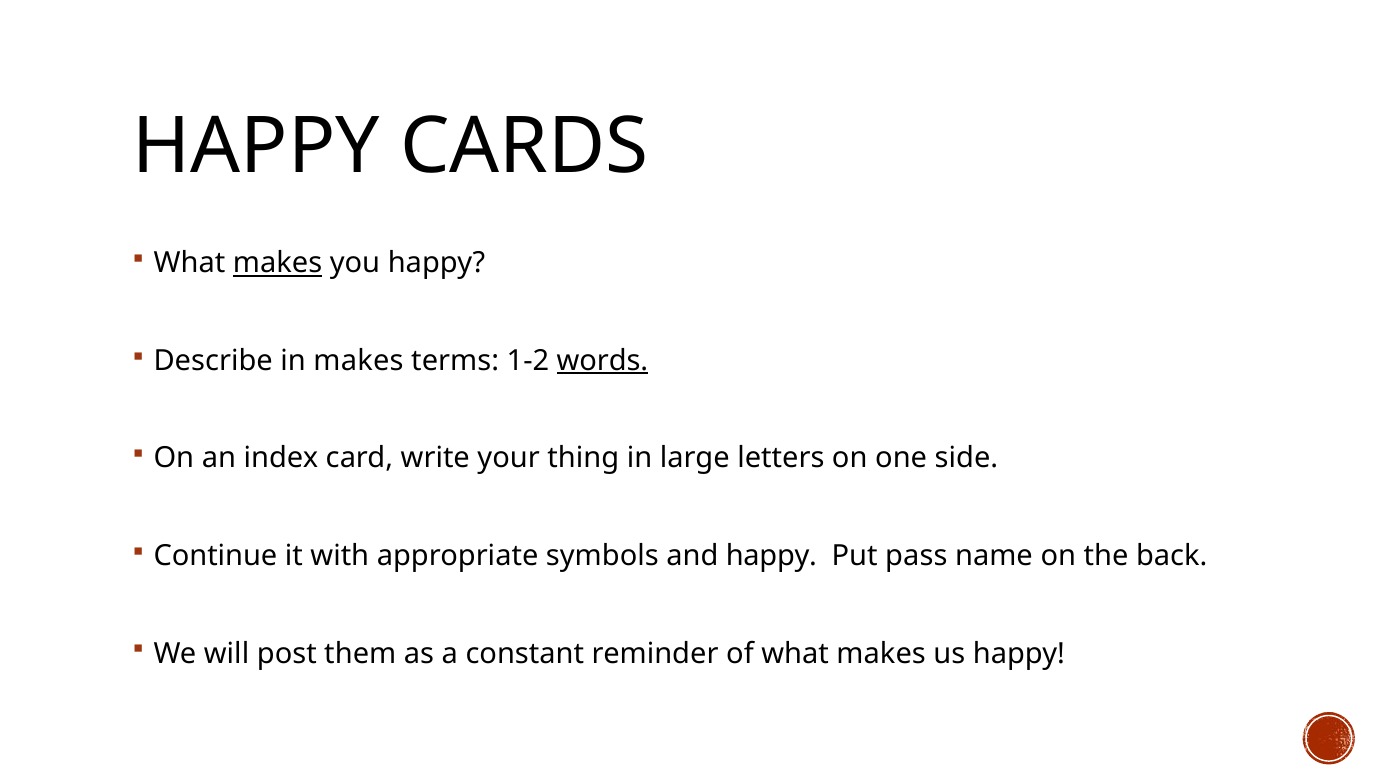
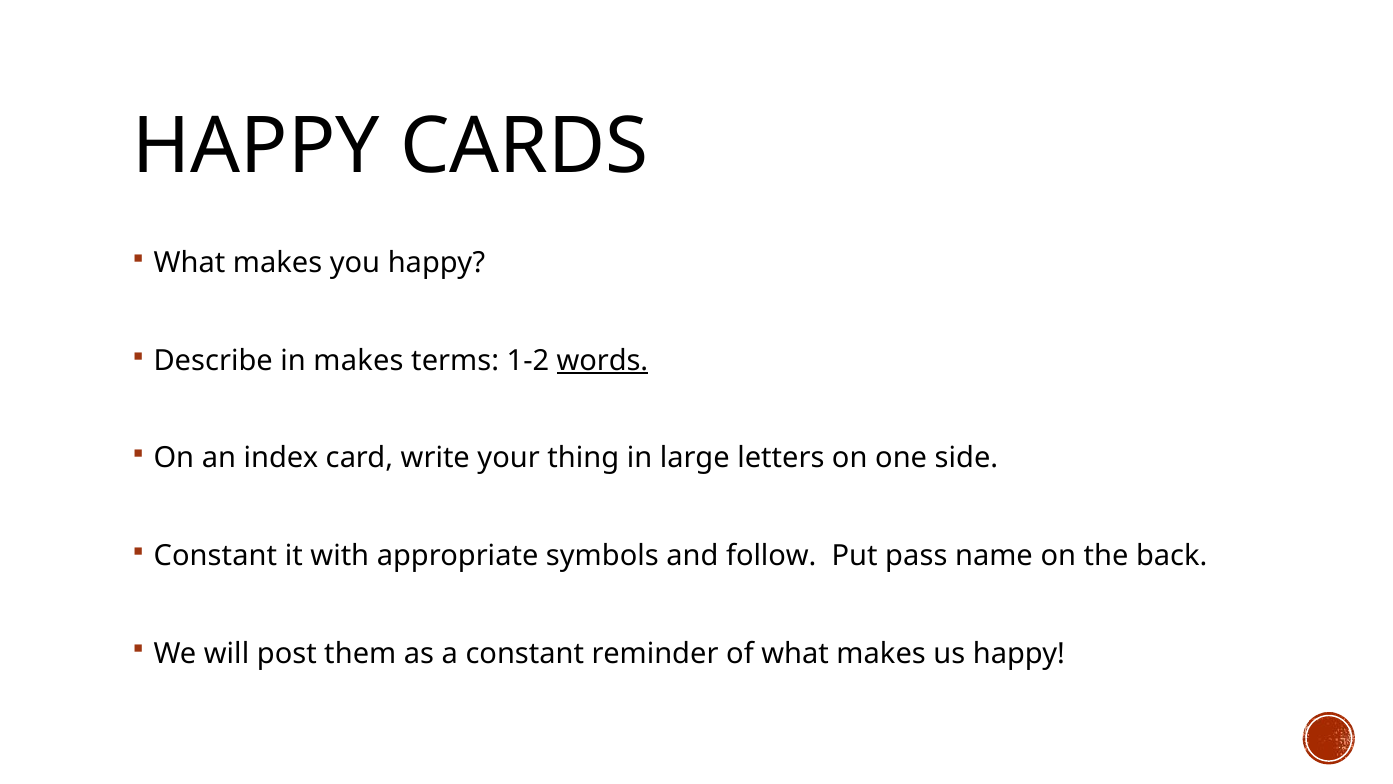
makes at (278, 263) underline: present -> none
Continue at (215, 556): Continue -> Constant
and happy: happy -> follow
